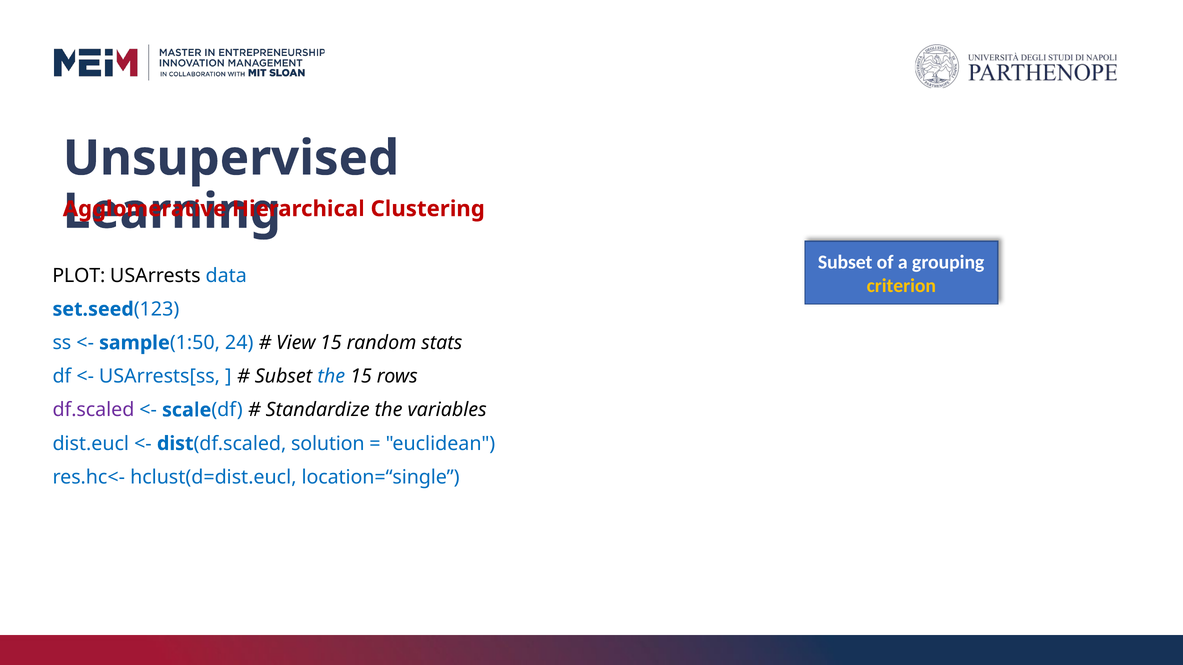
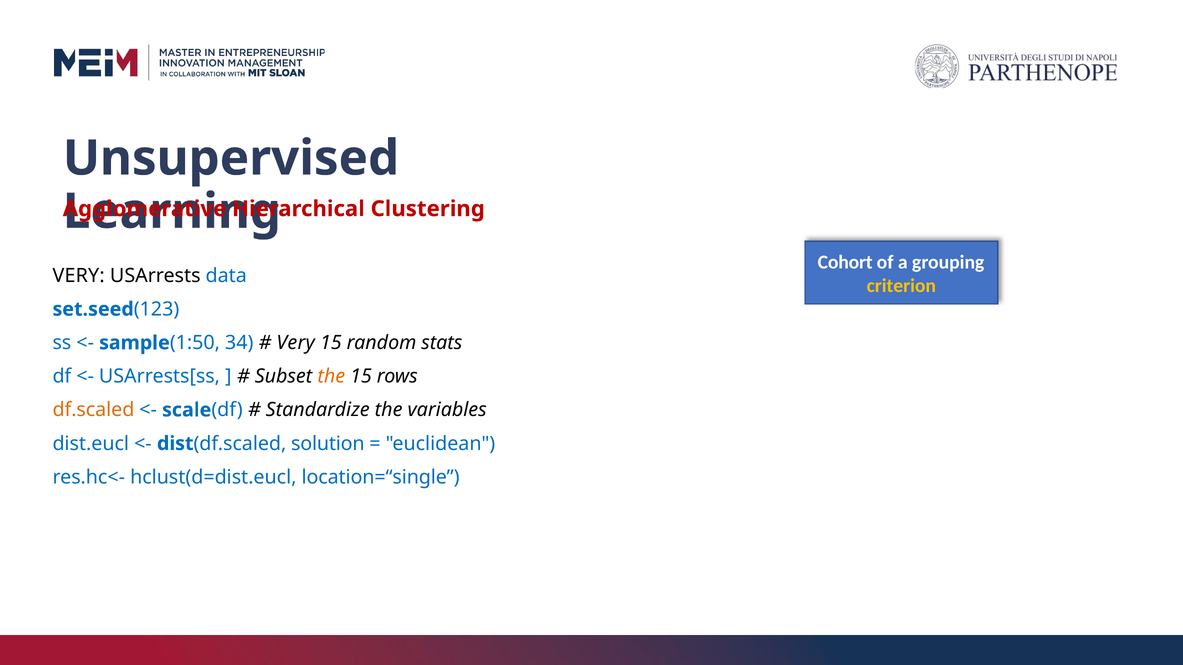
Subset at (845, 262): Subset -> Cohort
PLOT at (79, 276): PLOT -> VERY
24: 24 -> 34
View at (296, 343): View -> Very
the at (331, 377) colour: blue -> orange
df.scaled colour: purple -> orange
